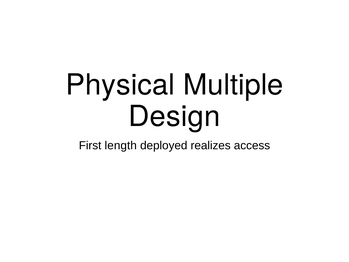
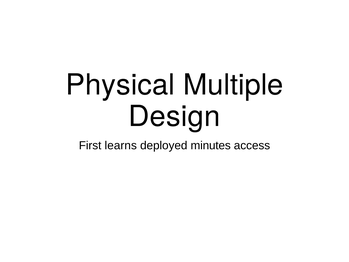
length: length -> learns
realizes: realizes -> minutes
